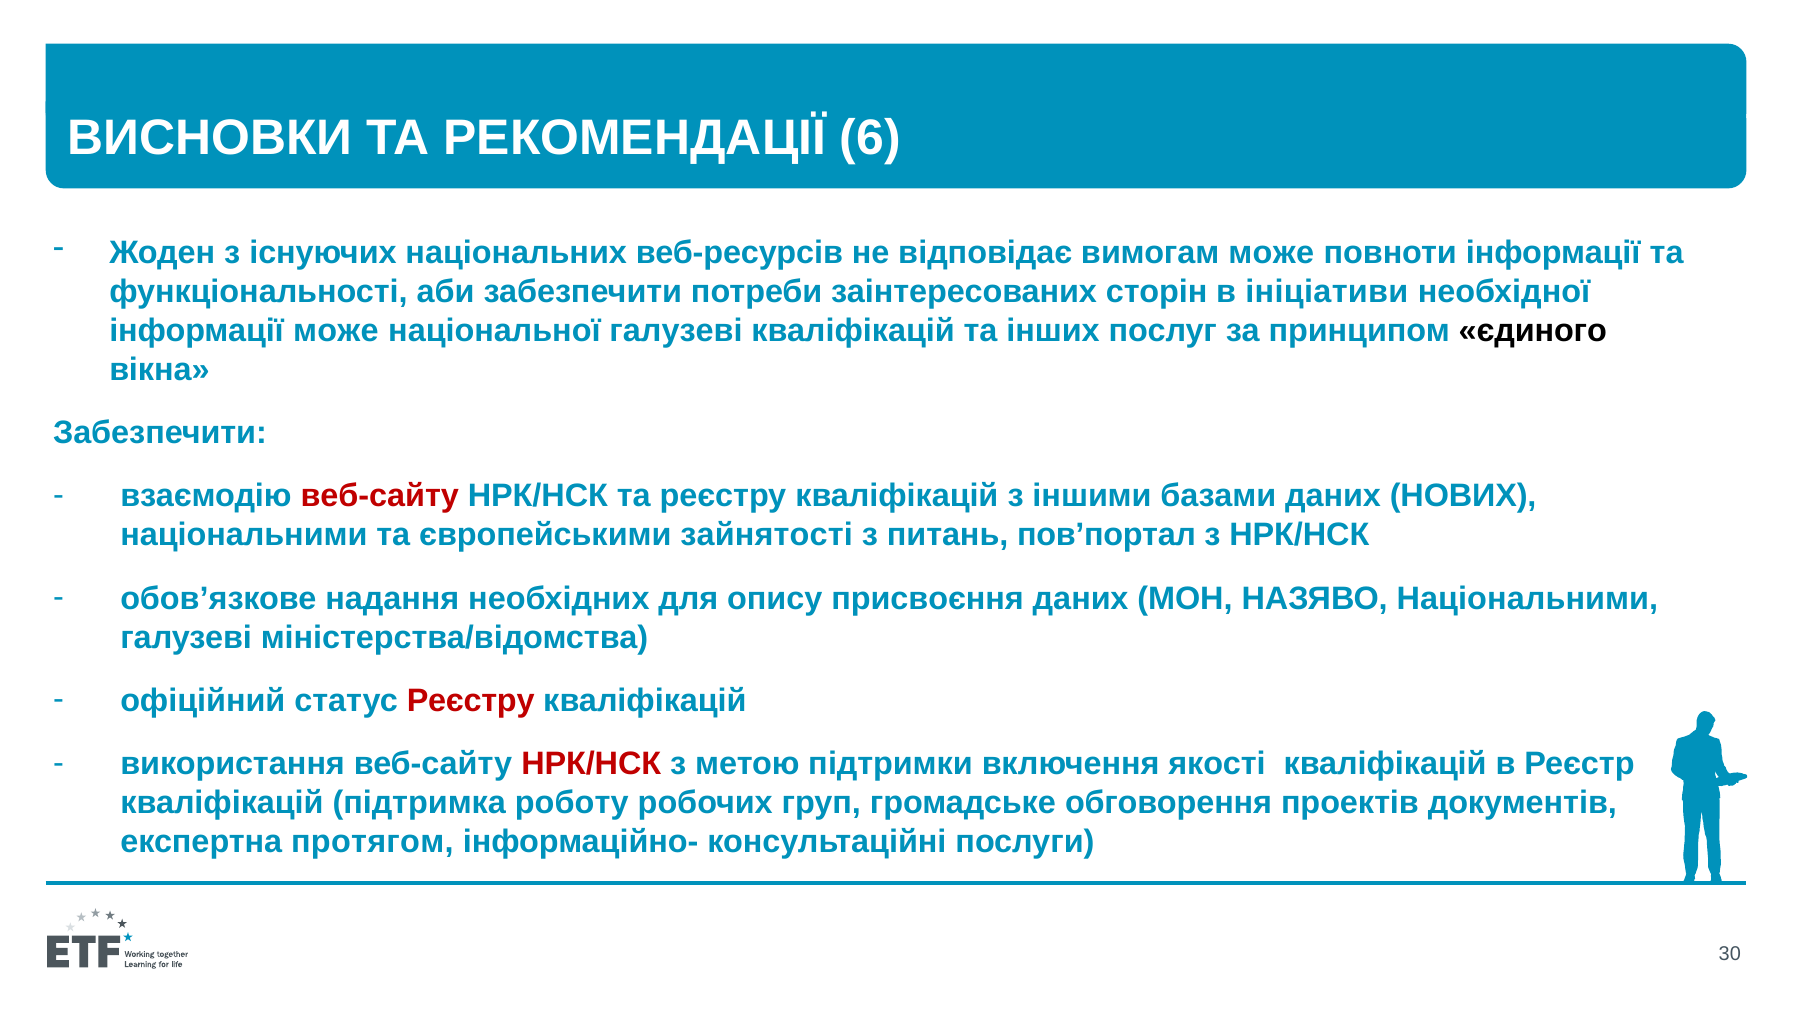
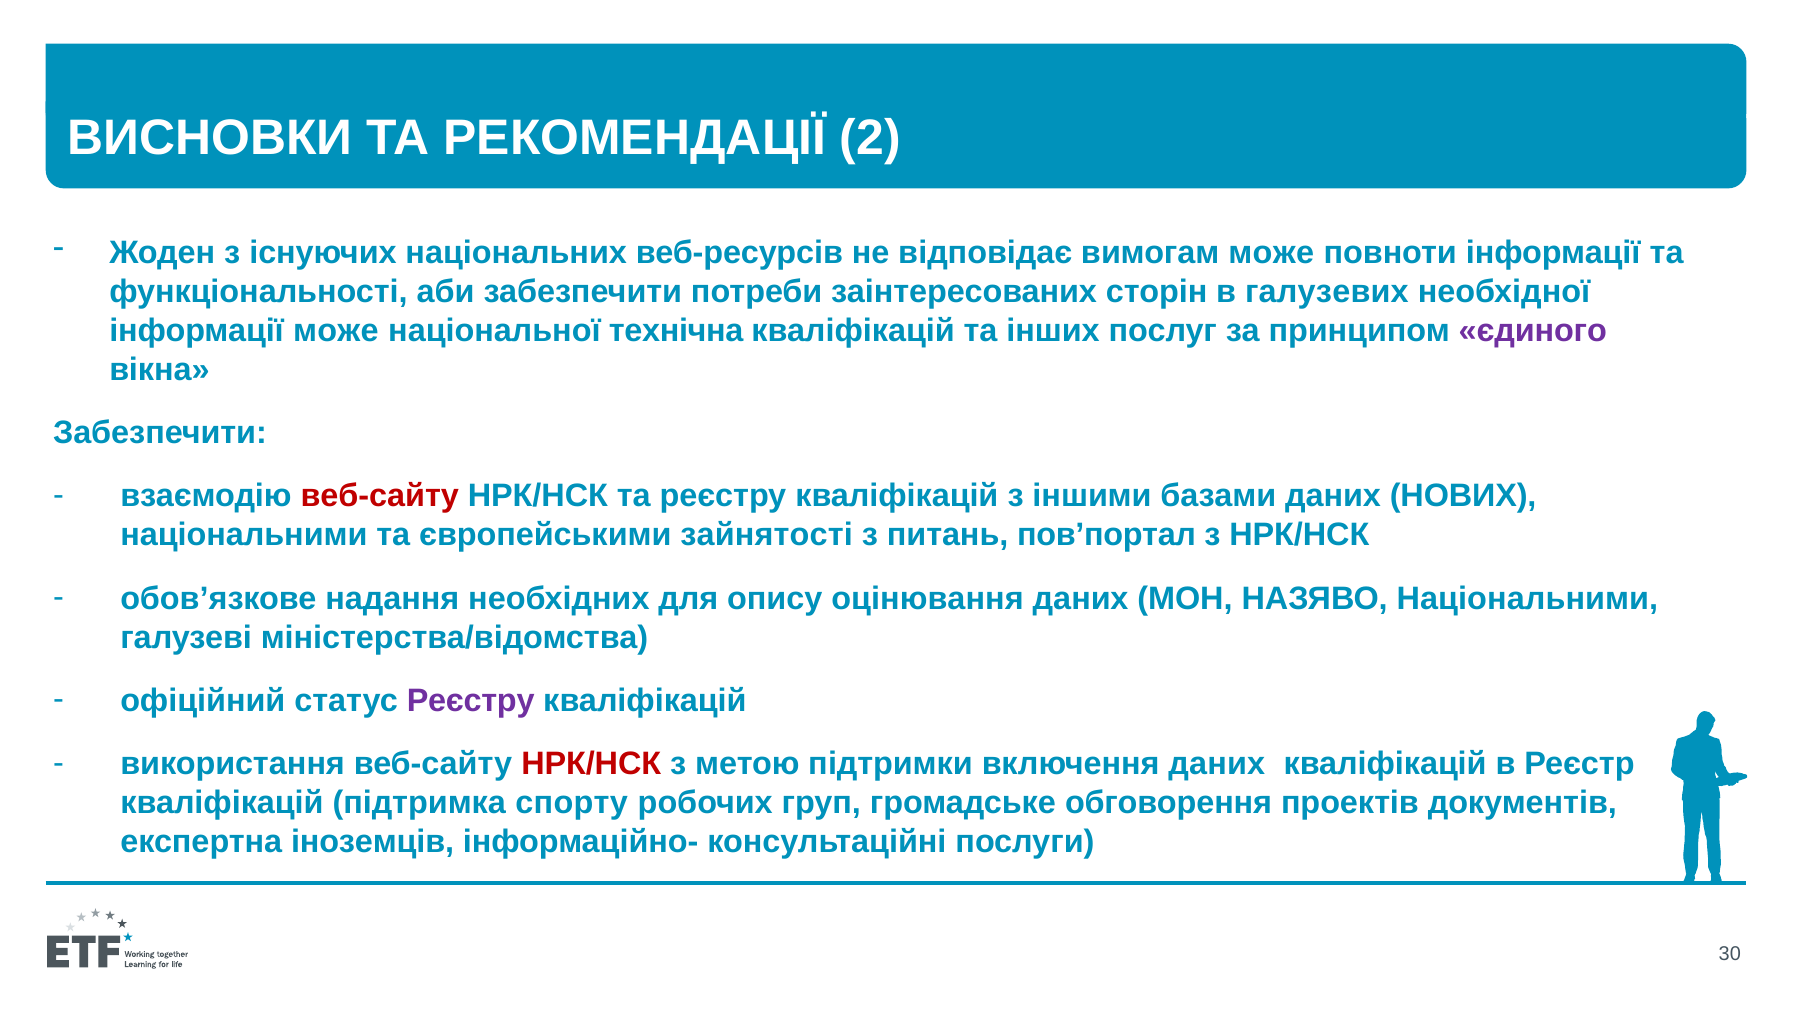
6: 6 -> 2
ініціативи: ініціативи -> галузевих
національної галузеві: галузеві -> технічна
єдиного colour: black -> purple
присвоєння: присвоєння -> оцінювання
Реєстру at (471, 701) colour: red -> purple
включення якості: якості -> даних
роботу: роботу -> спорту
протягом: протягом -> іноземців
